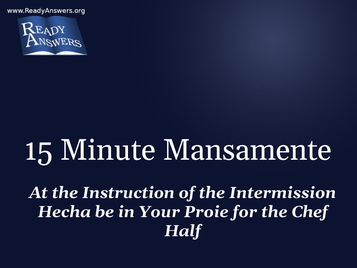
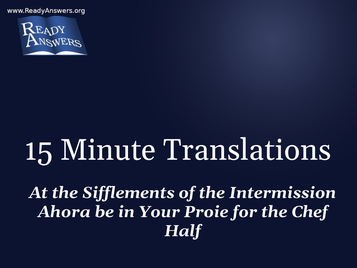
Mansamente: Mansamente -> Translations
Instruction: Instruction -> Sifflements
Hecha: Hecha -> Ahora
